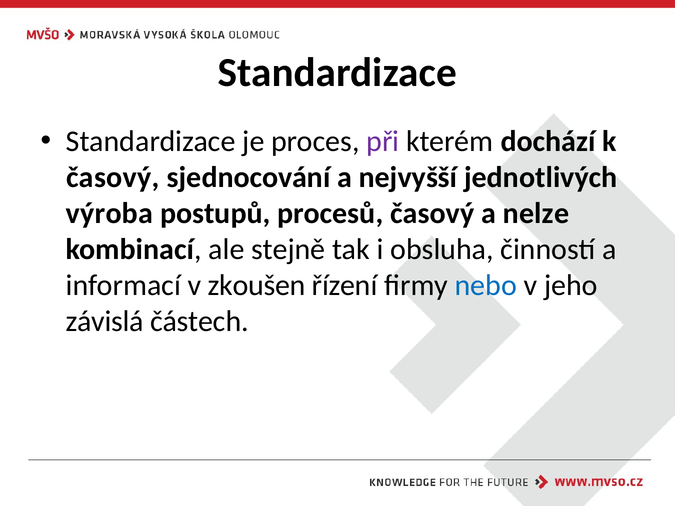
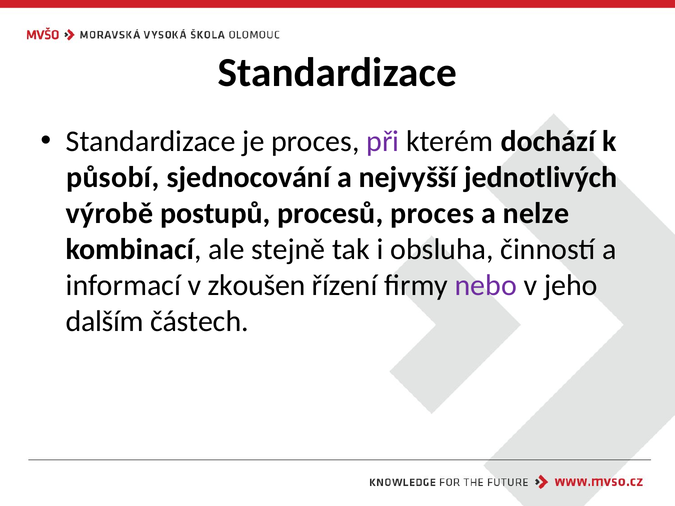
časový at (113, 178): časový -> působí
výroba: výroba -> výrobě
procesů časový: časový -> proces
nebo colour: blue -> purple
závislá: závislá -> dalším
